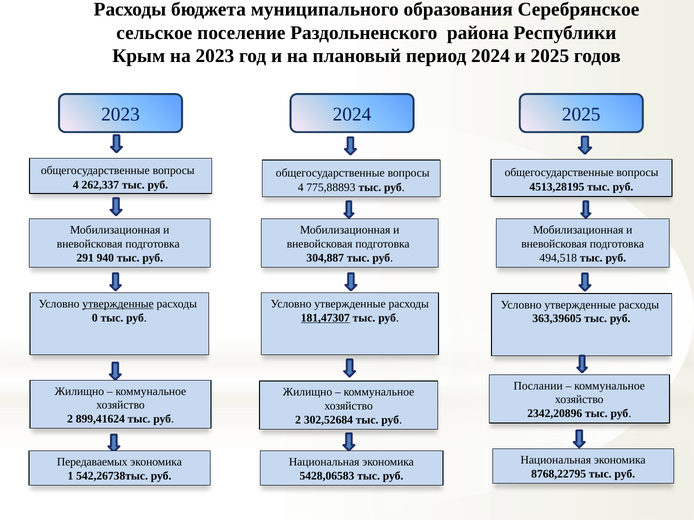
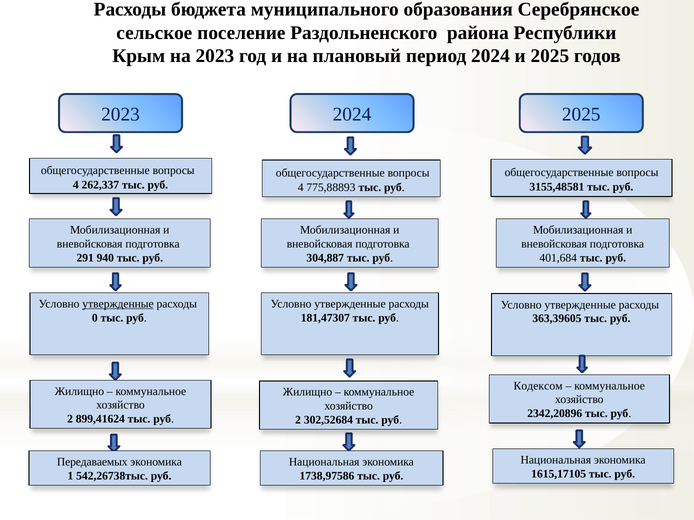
4513,28195: 4513,28195 -> 3155,48581
494,518: 494,518 -> 401,684
181,47307 underline: present -> none
Послании: Послании -> Кодексом
8768,22795: 8768,22795 -> 1615,17105
5428,06583: 5428,06583 -> 1738,97586
